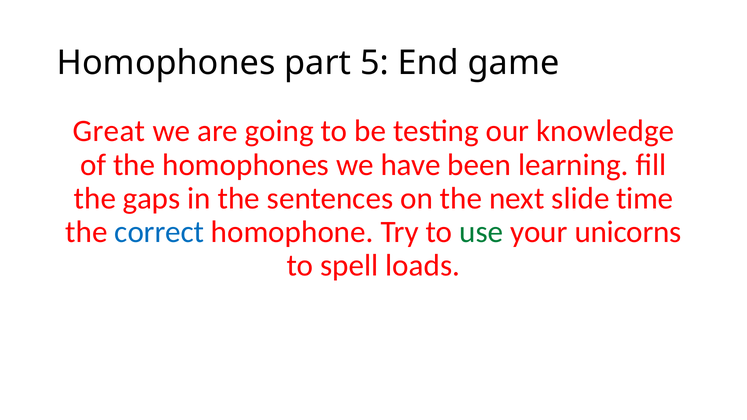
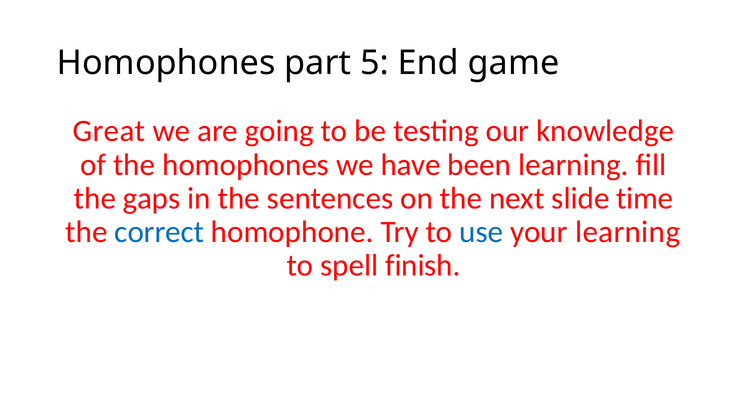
use colour: green -> blue
your unicorns: unicorns -> learning
loads: loads -> finish
